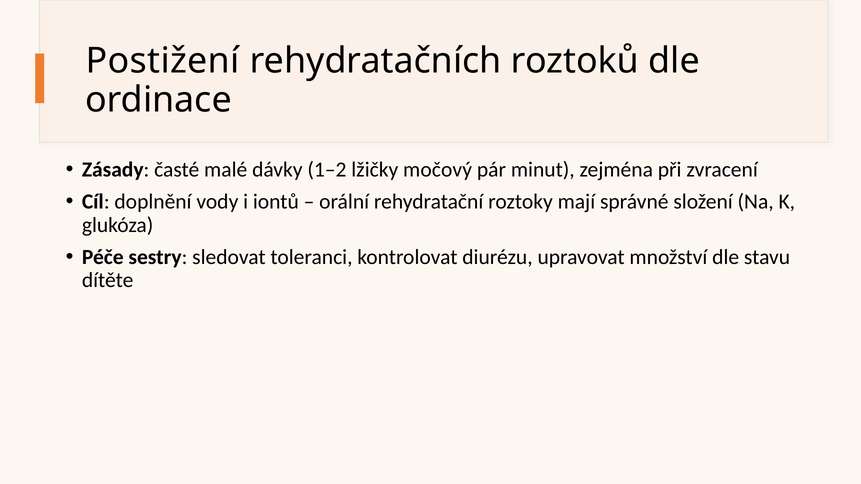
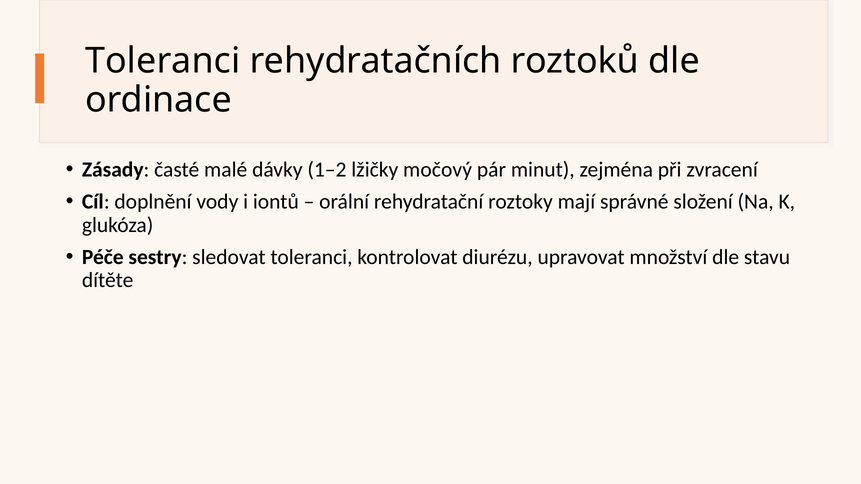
Postižení at (163, 61): Postižení -> Toleranci
